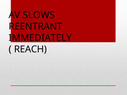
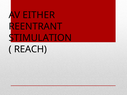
SLOWS: SLOWS -> EITHER
IMMEDIATELY: IMMEDIATELY -> STIMULATION
